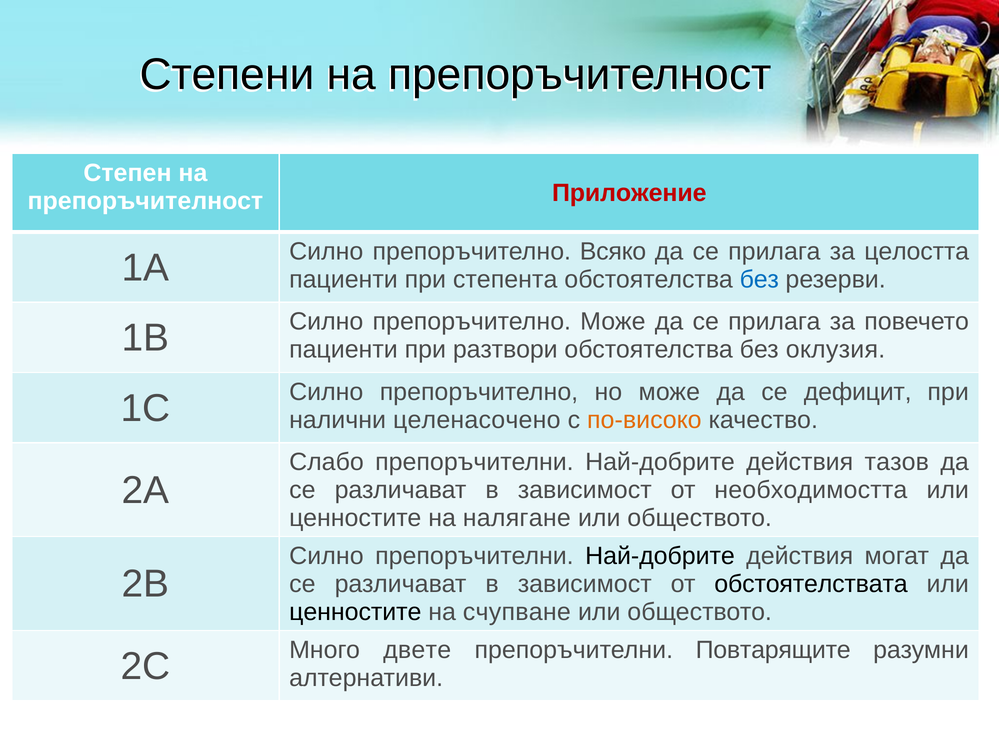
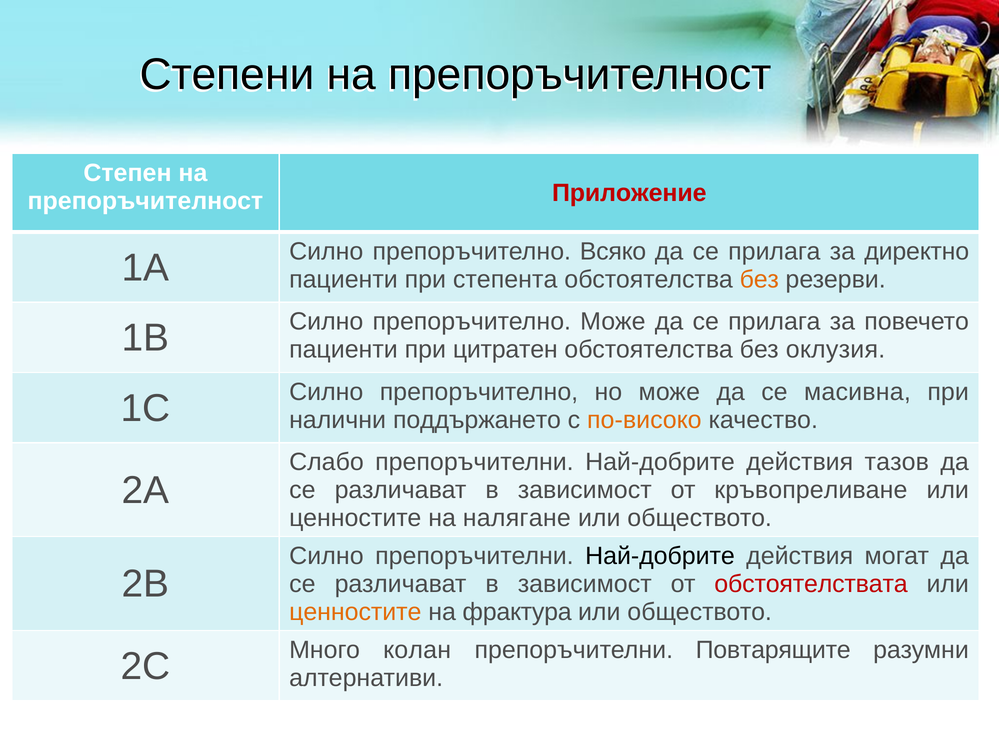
целостта: целостта -> директно
без at (759, 279) colour: blue -> orange
разтвори: разтвори -> цитратен
дефицит: дефицит -> масивна
целенасочено: целенасочено -> поддържането
необходимостта: необходимостта -> кръвопреливане
обстоятелствата colour: black -> red
ценностите at (355, 612) colour: black -> orange
счупване: счупване -> фрактура
двете: двете -> колан
